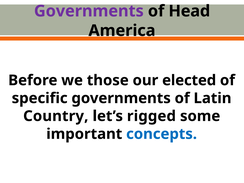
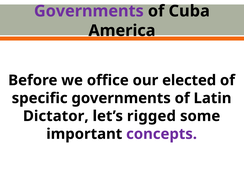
Head: Head -> Cuba
those: those -> office
Country: Country -> Dictator
concepts colour: blue -> purple
